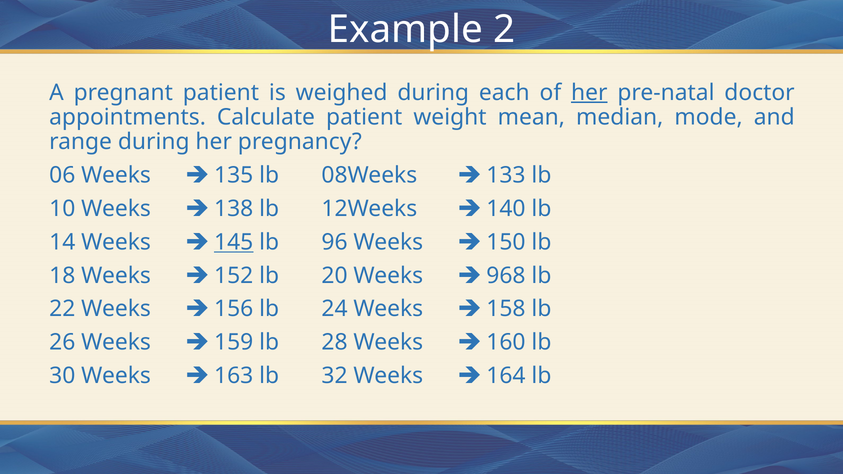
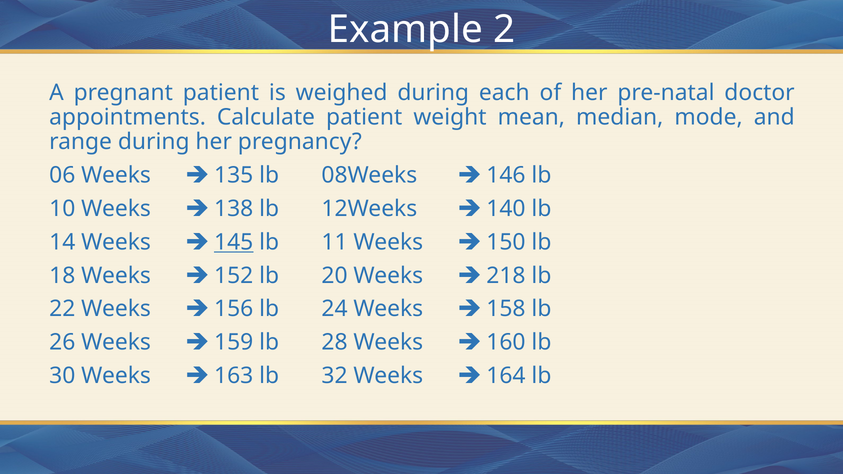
her at (589, 93) underline: present -> none
133: 133 -> 146
96: 96 -> 11
968: 968 -> 218
